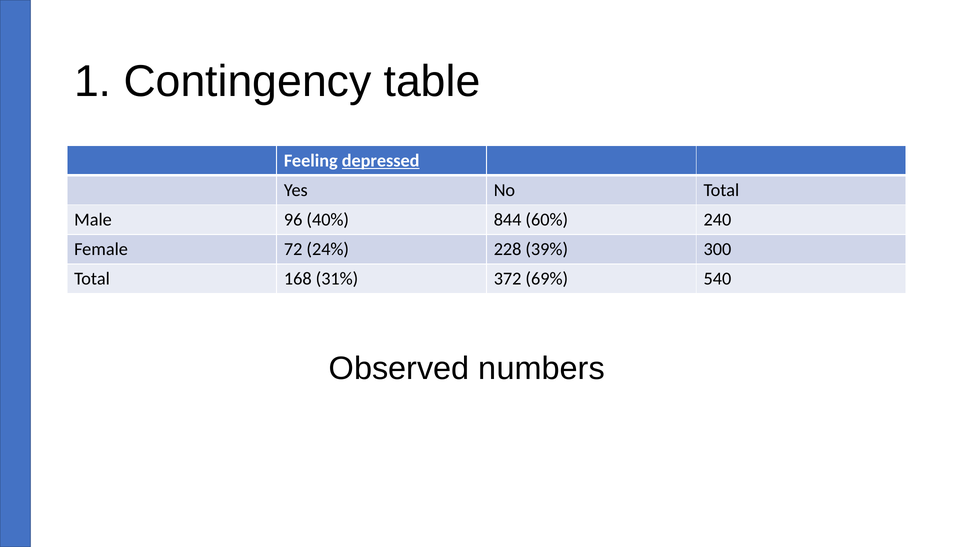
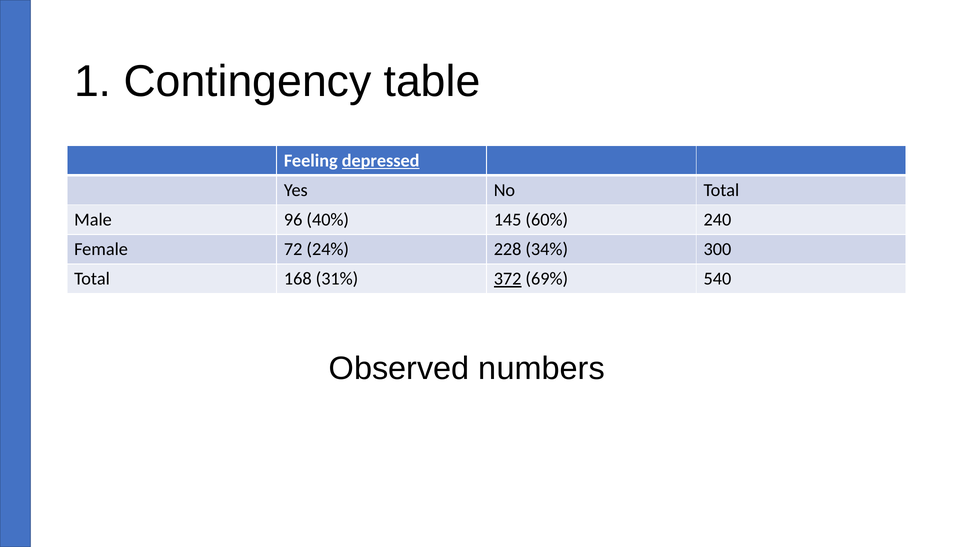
844: 844 -> 145
39%: 39% -> 34%
372 underline: none -> present
